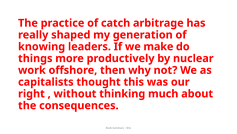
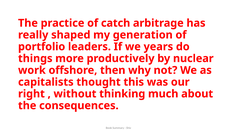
knowing: knowing -> portfolio
make: make -> years
